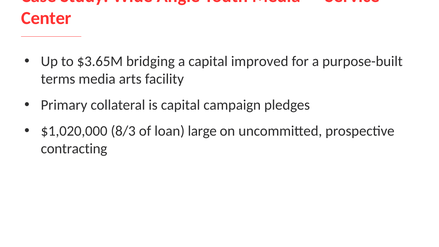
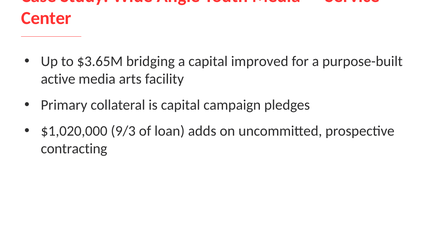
terms: terms -> active
8/3: 8/3 -> 9/3
large: large -> adds
